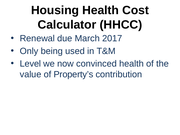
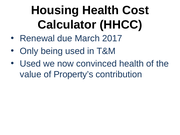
Level at (30, 64): Level -> Used
